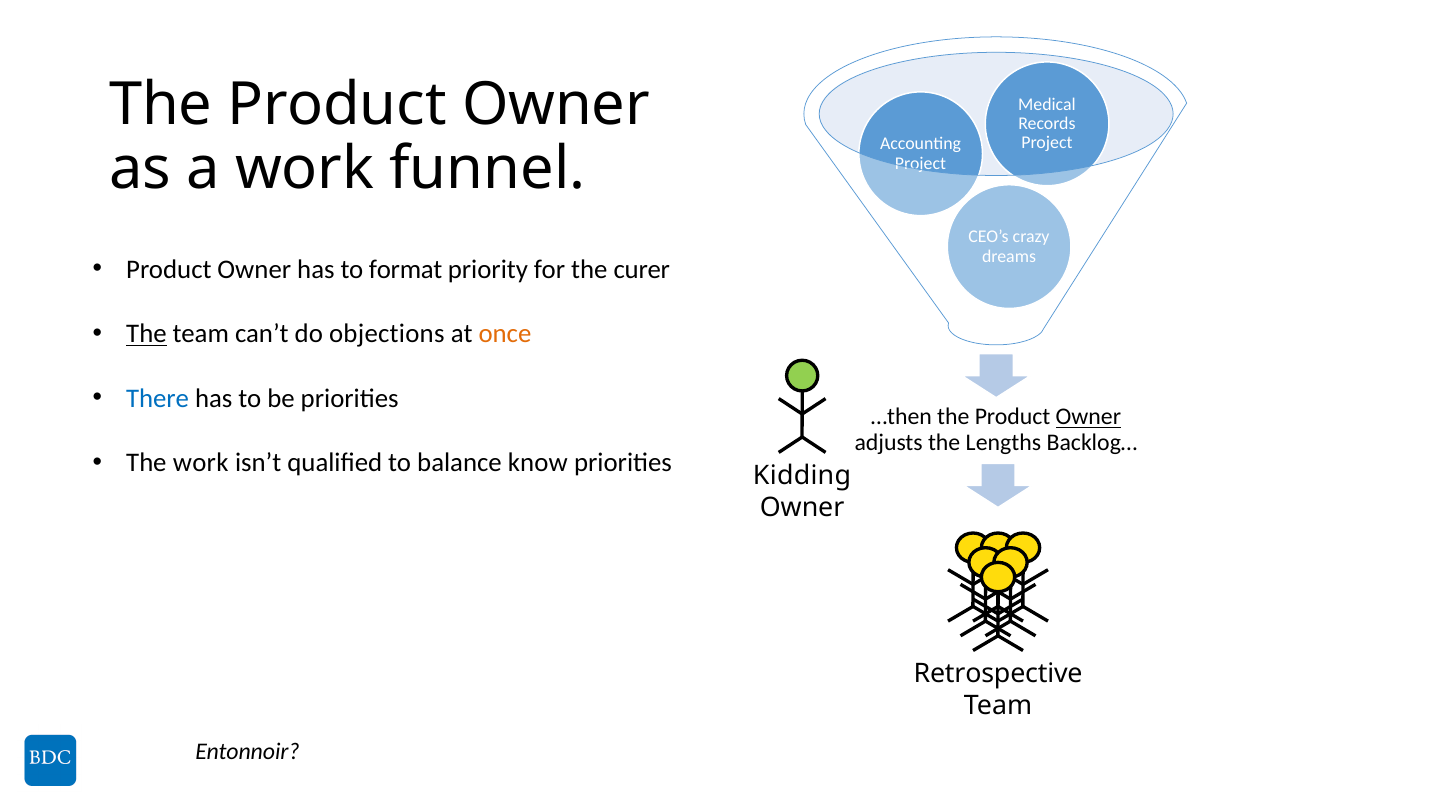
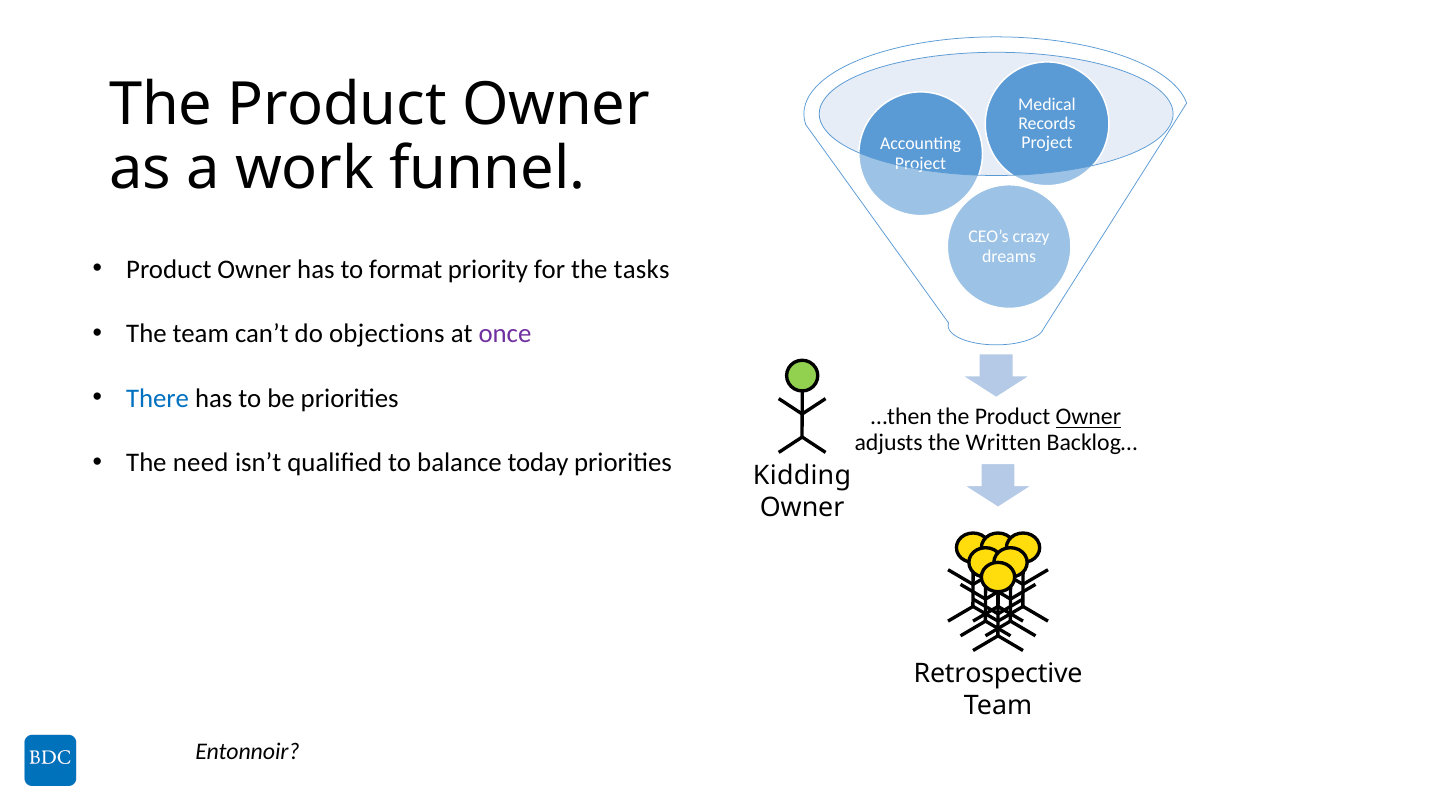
curer: curer -> tasks
The at (146, 334) underline: present -> none
once colour: orange -> purple
Lengths: Lengths -> Written
The work: work -> need
know: know -> today
